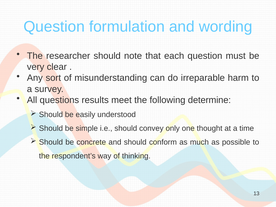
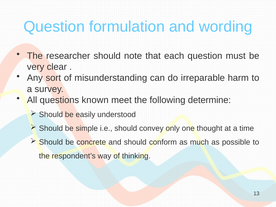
results: results -> known
